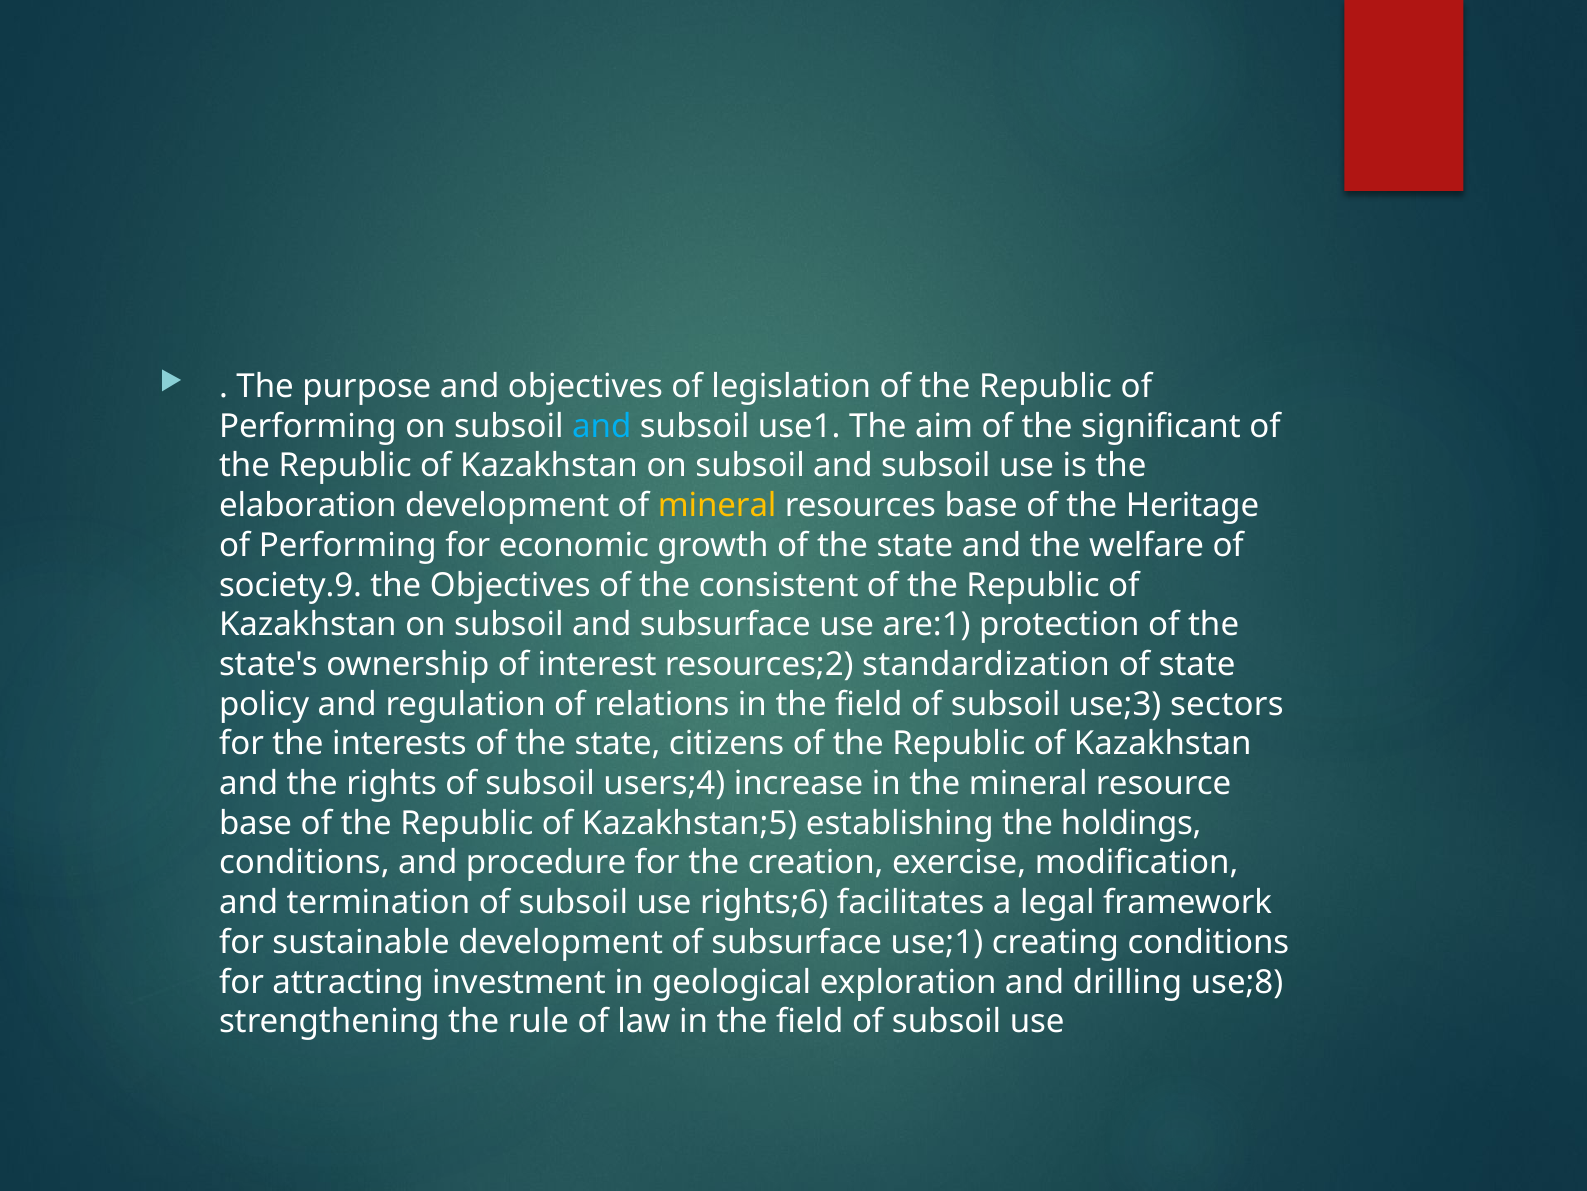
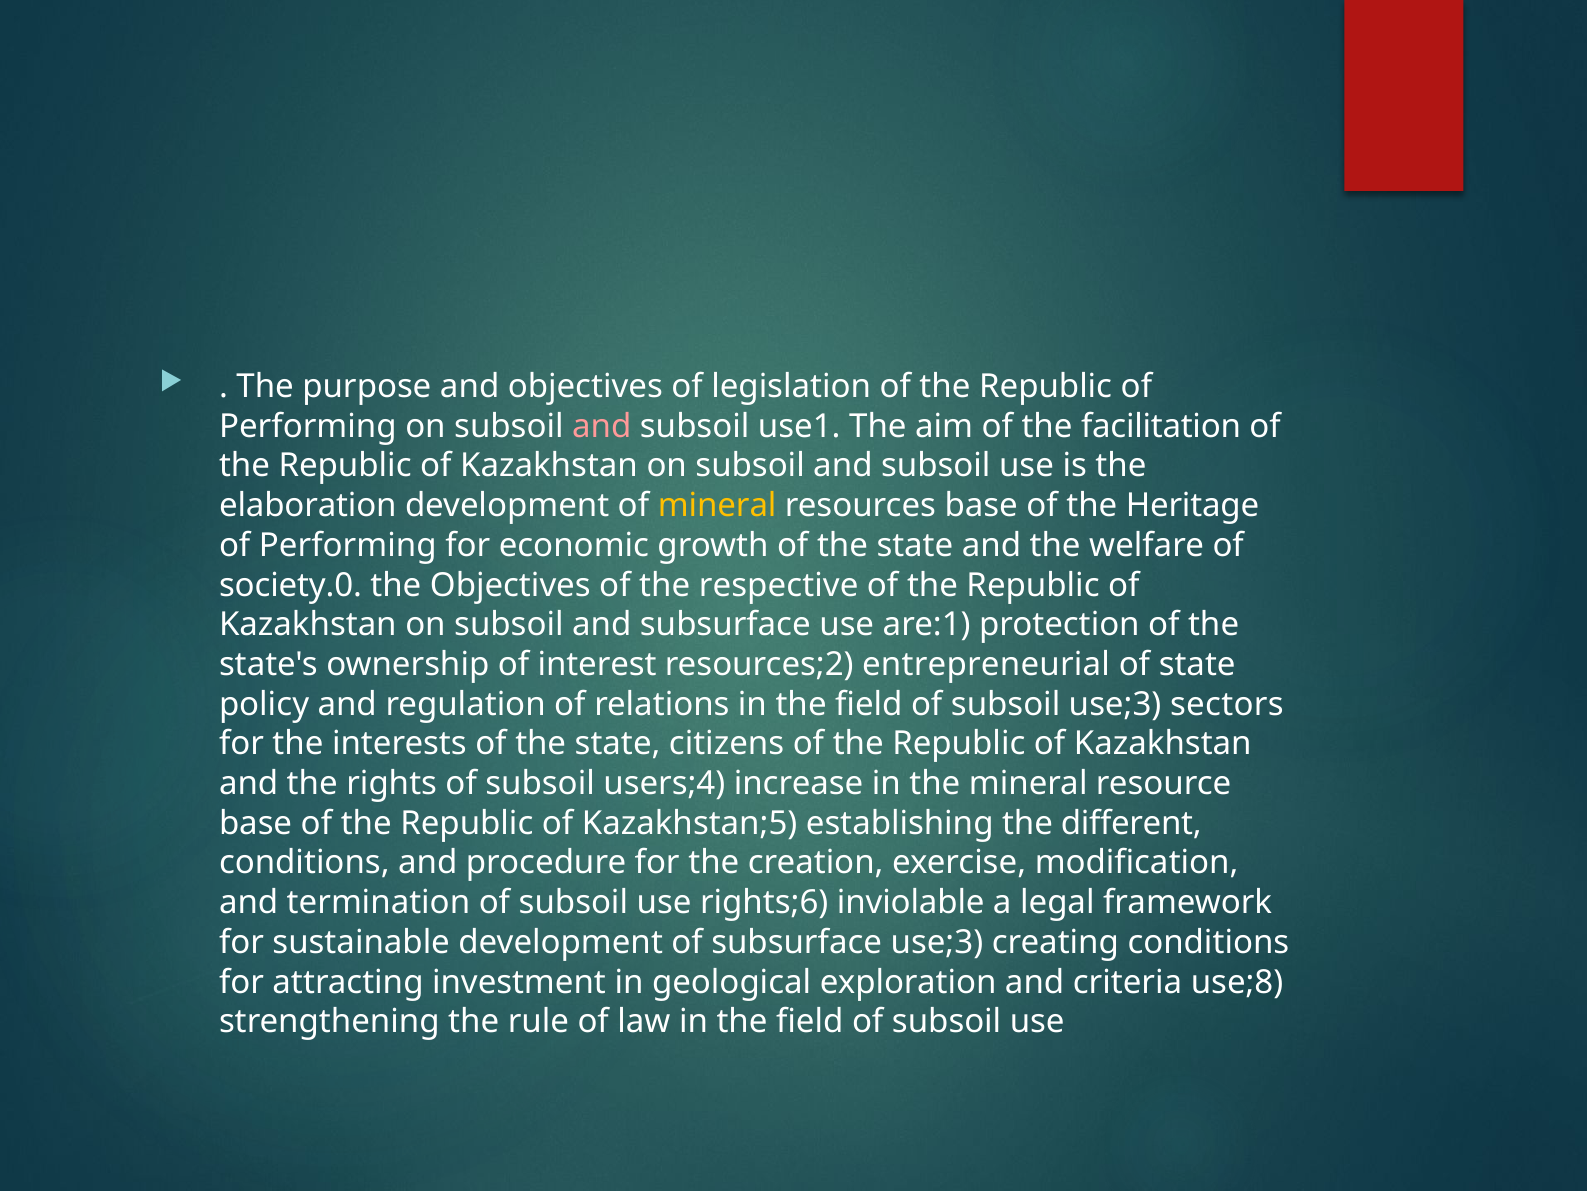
and at (602, 426) colour: light blue -> pink
significant: significant -> facilitation
society.9: society.9 -> society.0
consistent: consistent -> respective
standardization: standardization -> entrepreneurial
holdings: holdings -> different
facilitates: facilitates -> inviolable
subsurface use;1: use;1 -> use;3
drilling: drilling -> criteria
